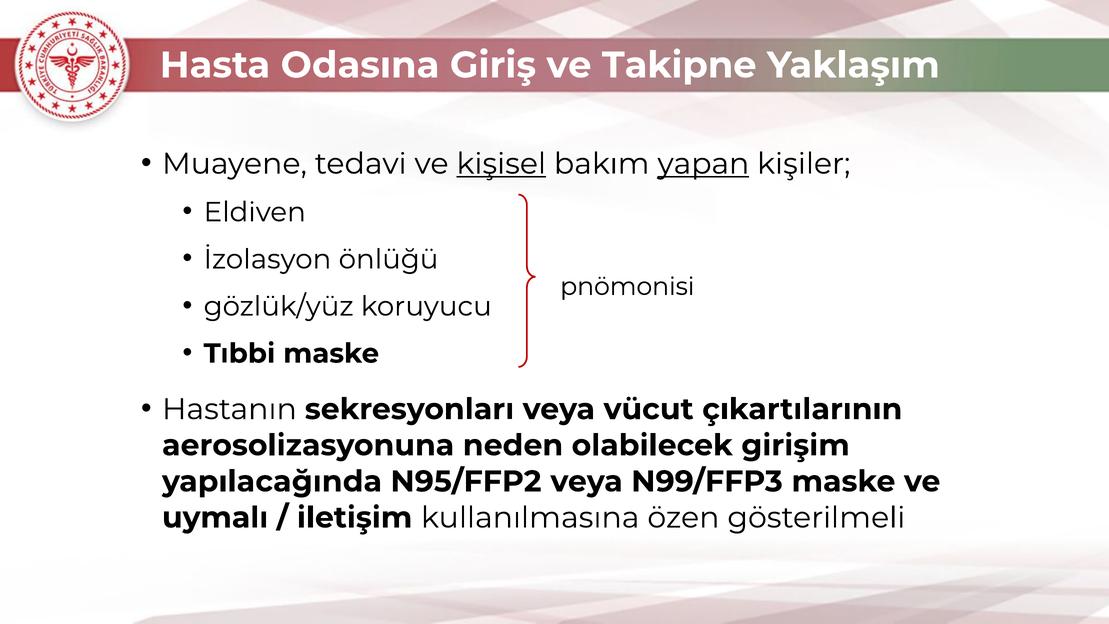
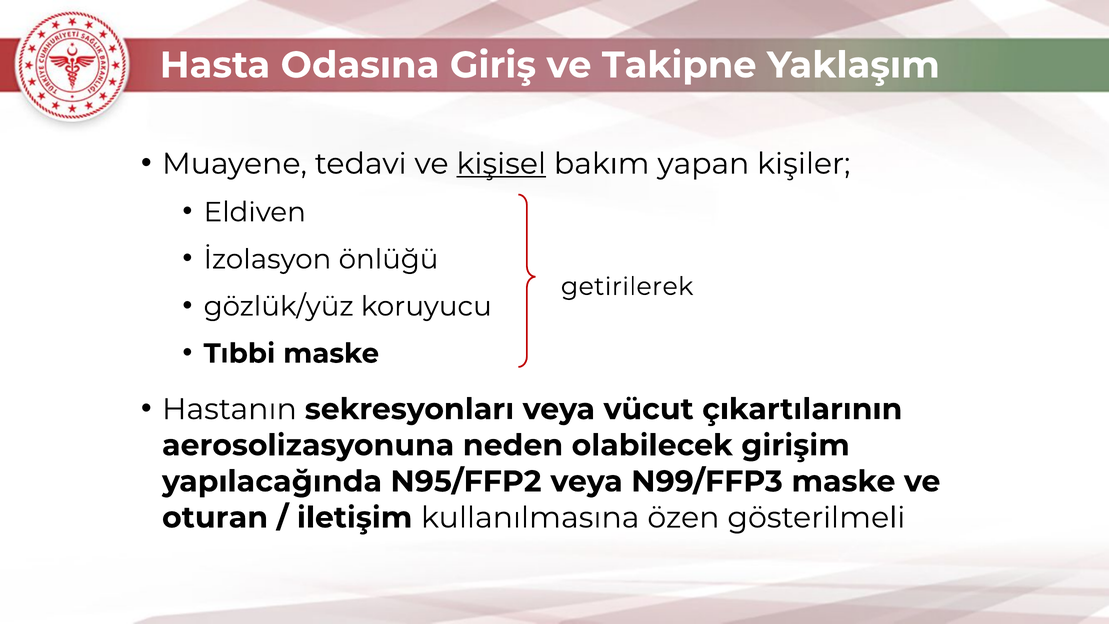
yapan underline: present -> none
pnömonisi: pnömonisi -> getirilerek
uymalı: uymalı -> oturan
